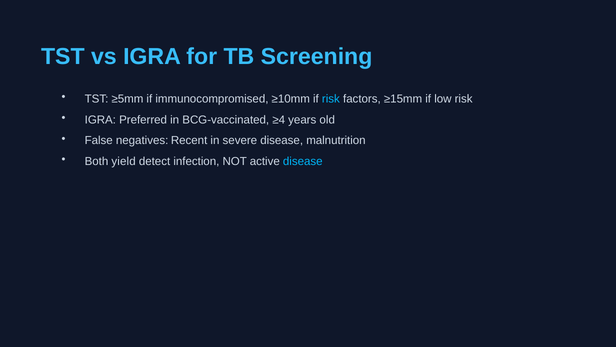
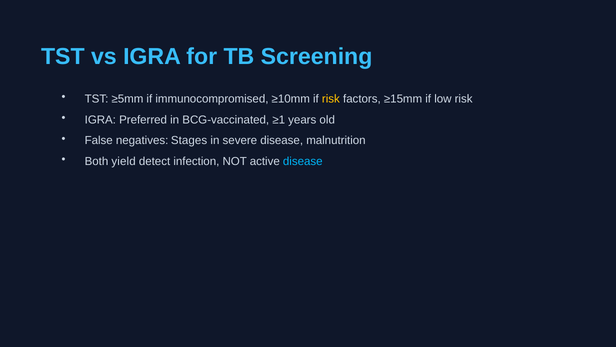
risk at (331, 99) colour: light blue -> yellow
≥4: ≥4 -> ≥1
Recent: Recent -> Stages
